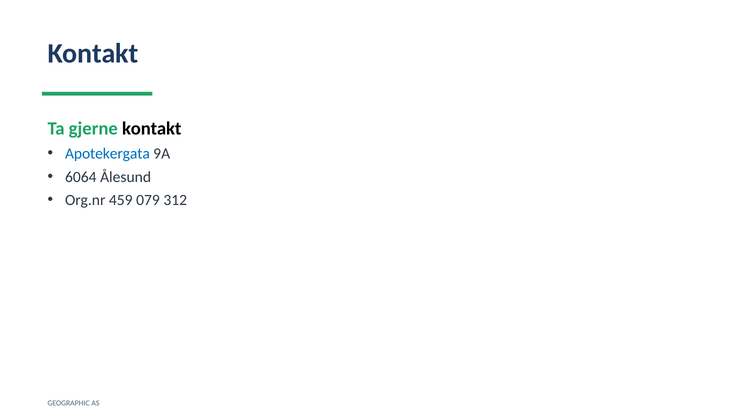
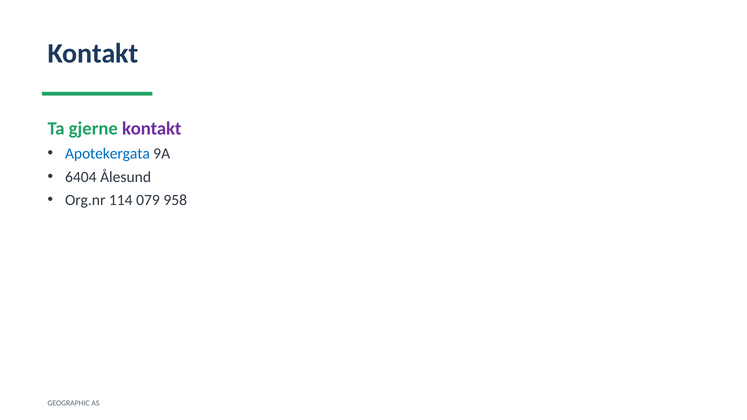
kontakt at (152, 129) colour: black -> purple
6064: 6064 -> 6404
459: 459 -> 114
312: 312 -> 958
